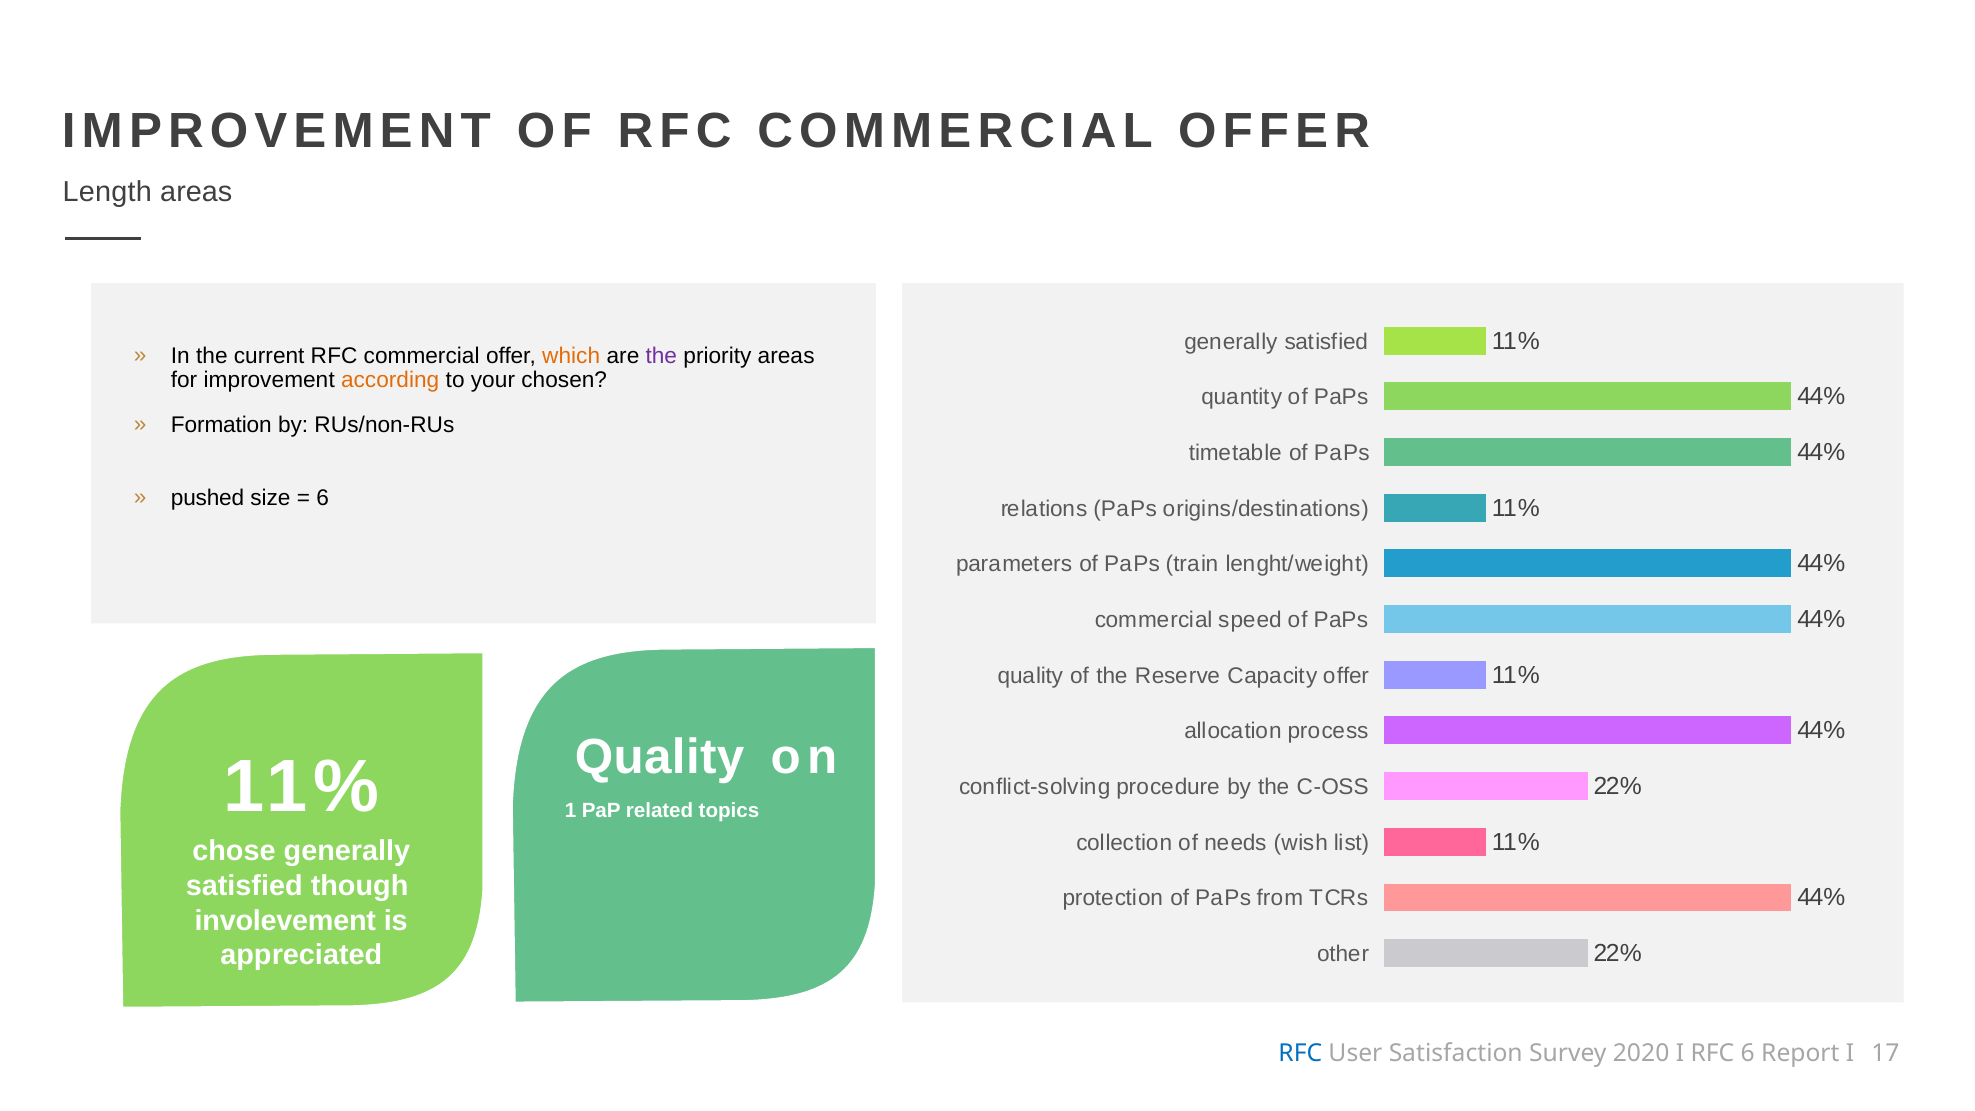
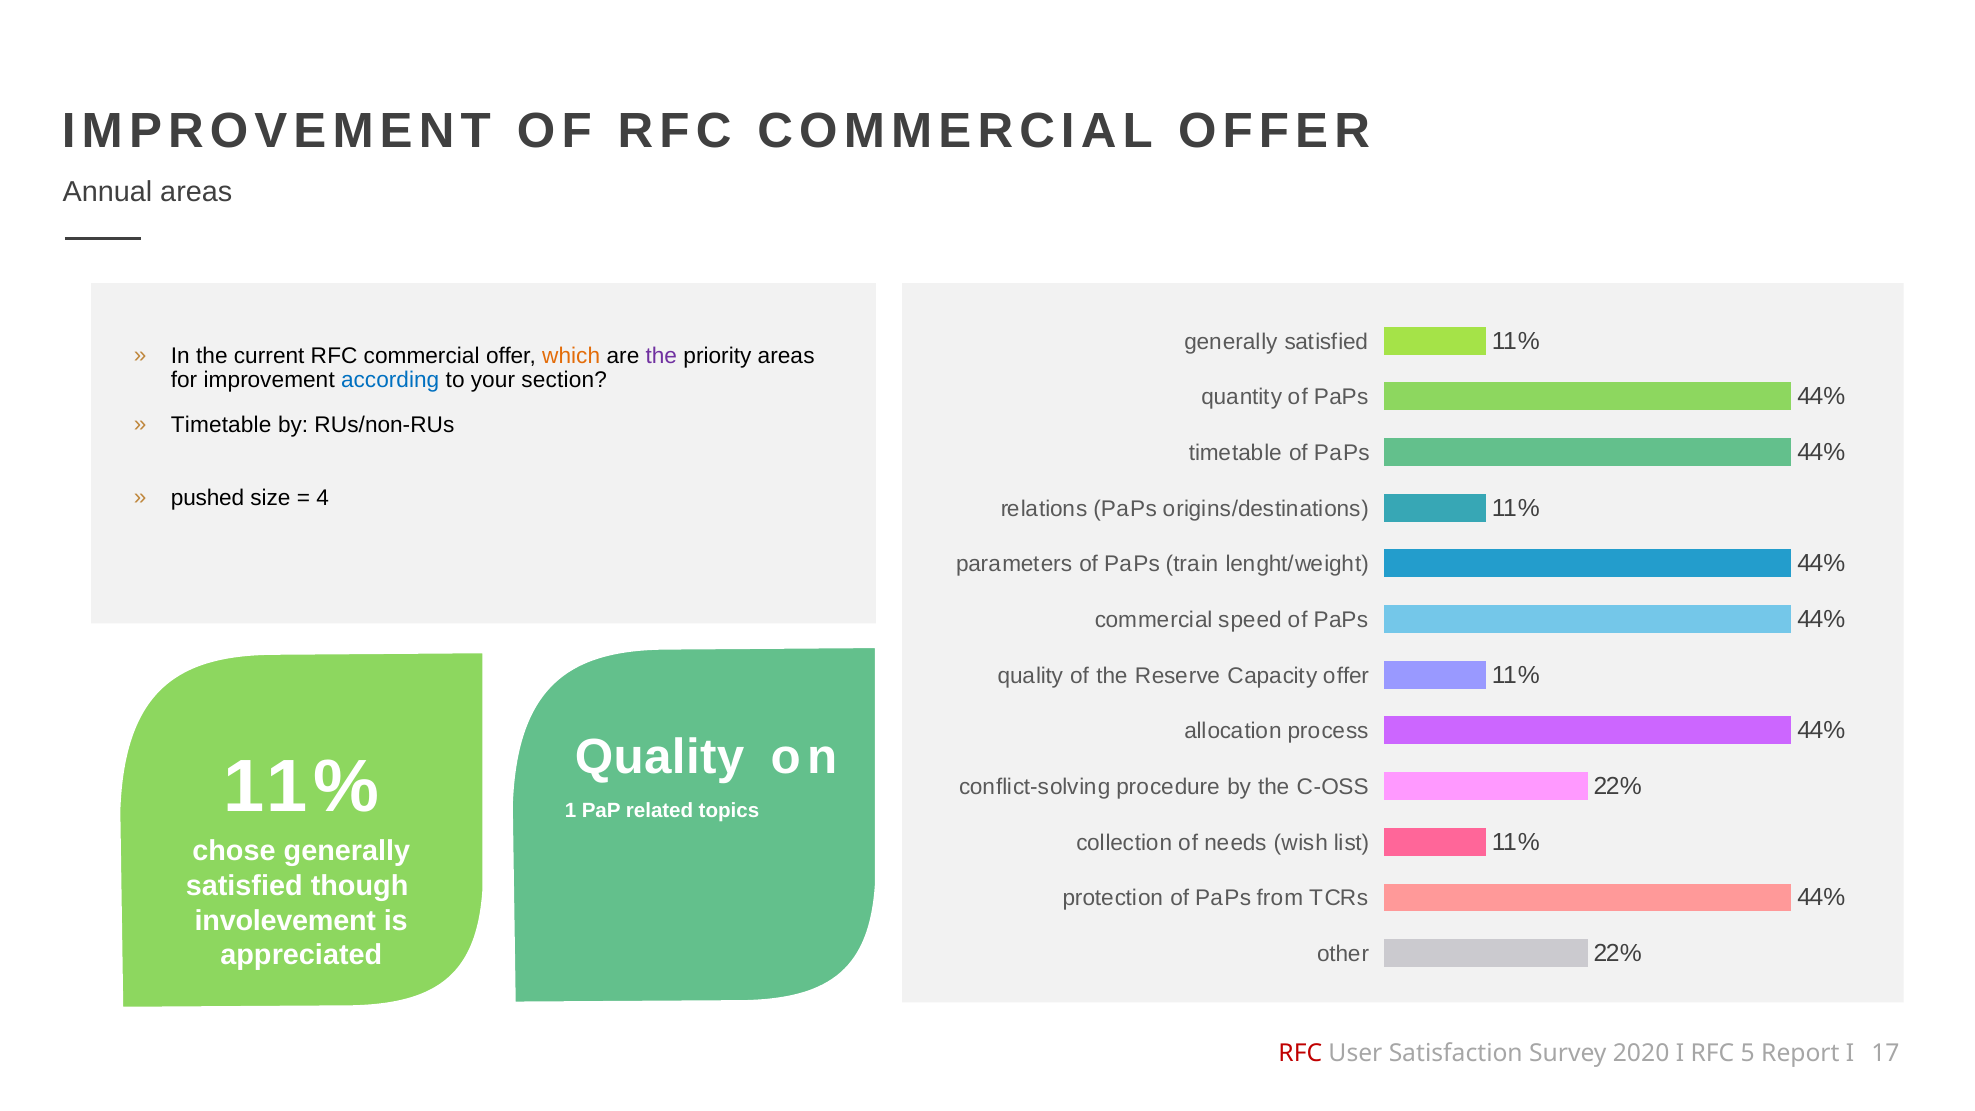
Length: Length -> Annual
according colour: orange -> blue
chosen: chosen -> section
Formation at (221, 425): Formation -> Timetable
6 at (323, 498): 6 -> 4
RFC at (1300, 1053) colour: blue -> red
RFC 6: 6 -> 5
